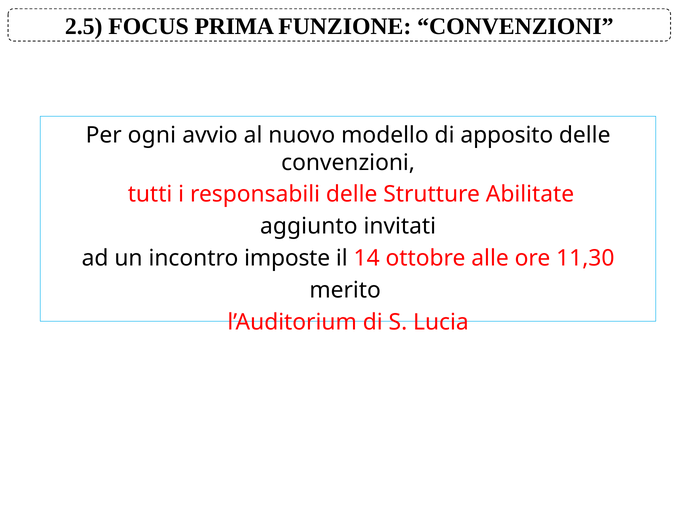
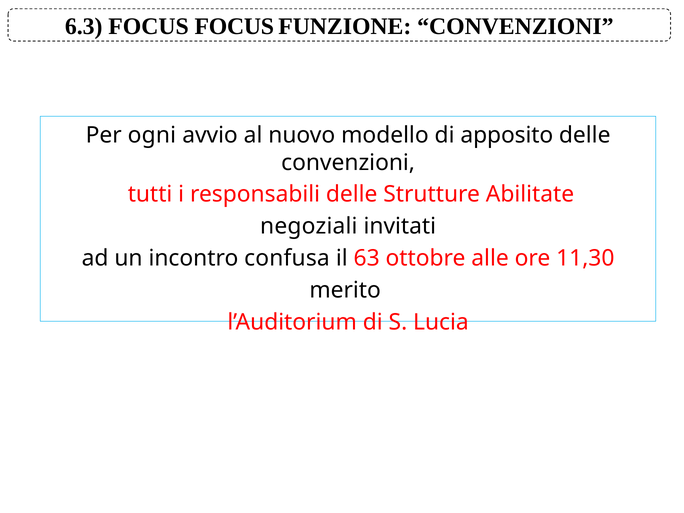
2.5: 2.5 -> 6.3
FOCUS PRIMA: PRIMA -> FOCUS
aggiunto: aggiunto -> negoziali
imposte: imposte -> confusa
14: 14 -> 63
